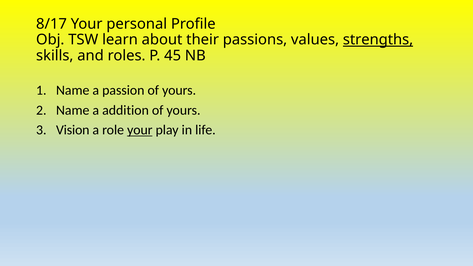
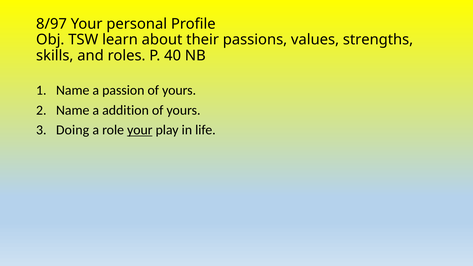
8/17: 8/17 -> 8/97
strengths underline: present -> none
45: 45 -> 40
Vision: Vision -> Doing
